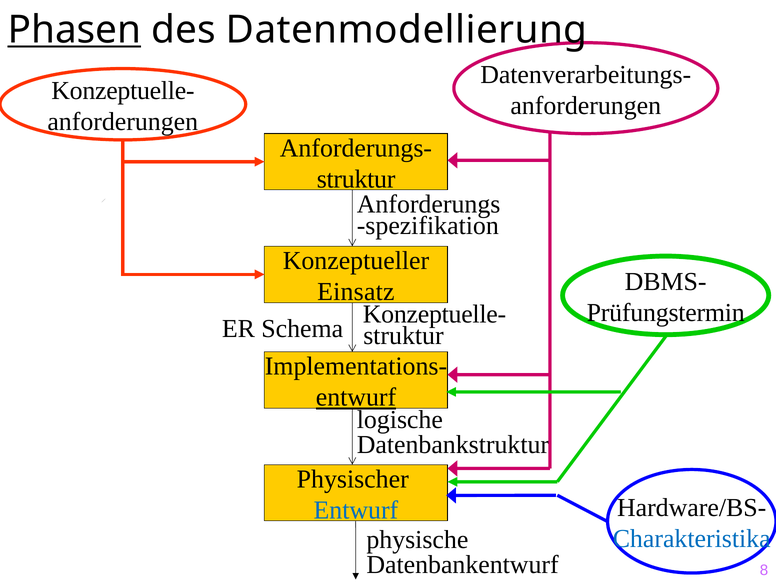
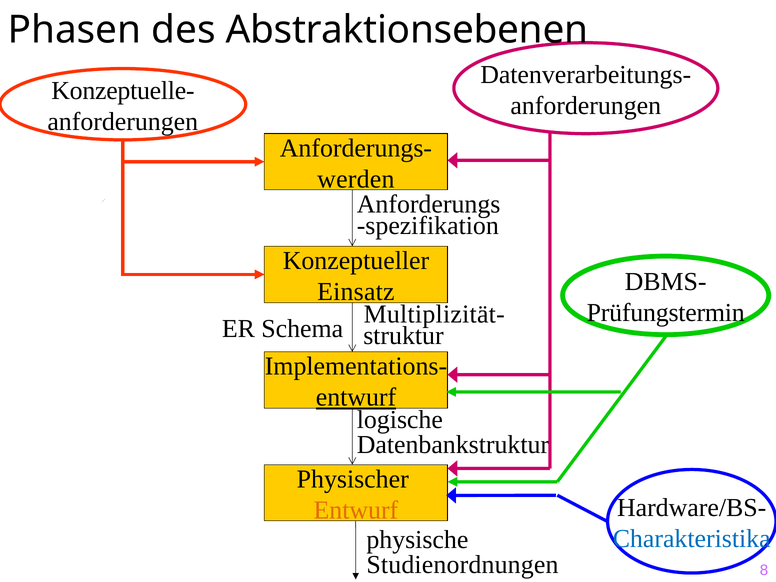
Phasen underline: present -> none
Datenmodellierung: Datenmodellierung -> Abstraktionsebenen
struktur at (356, 179): struktur -> werden
Konzeptuelle- at (434, 314): Konzeptuelle- -> Multiplizität-
Entwurf at (356, 510) colour: blue -> orange
Datenbankentwurf: Datenbankentwurf -> Studienordnungen
